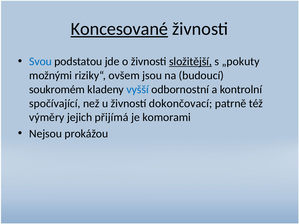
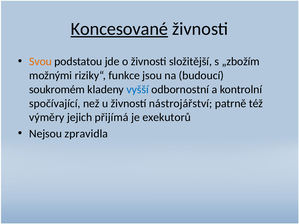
Svou colour: blue -> orange
složitější underline: present -> none
„pokuty: „pokuty -> „zbožím
ovšem: ovšem -> funkce
dokončovací: dokončovací -> nástrojářství
komorami: komorami -> exekutorů
prokážou: prokážou -> zpravidla
